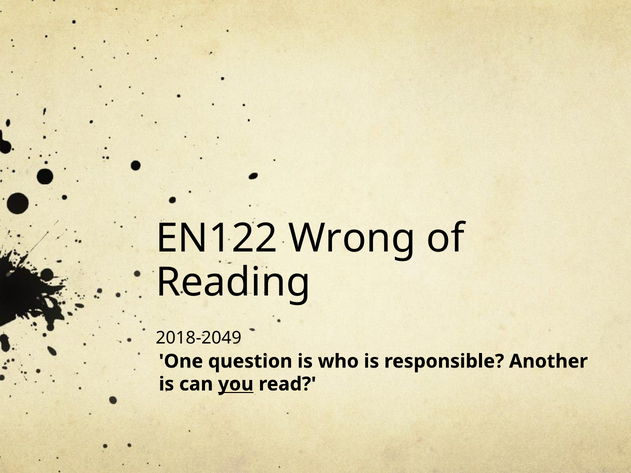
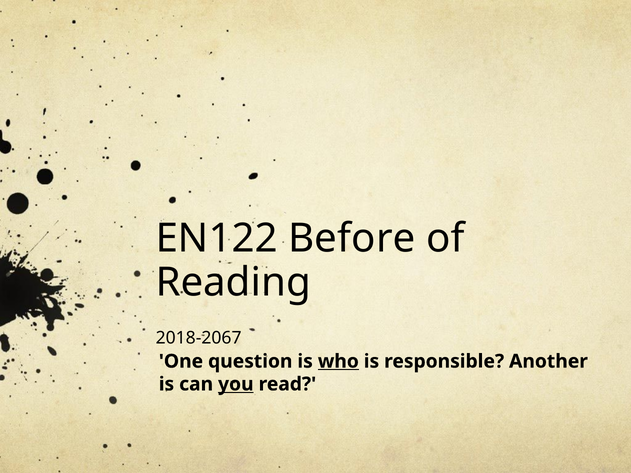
Wrong: Wrong -> Before
2018-2049: 2018-2049 -> 2018-2067
who underline: none -> present
